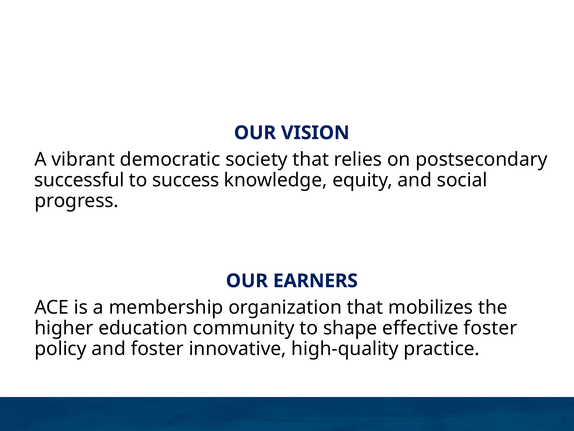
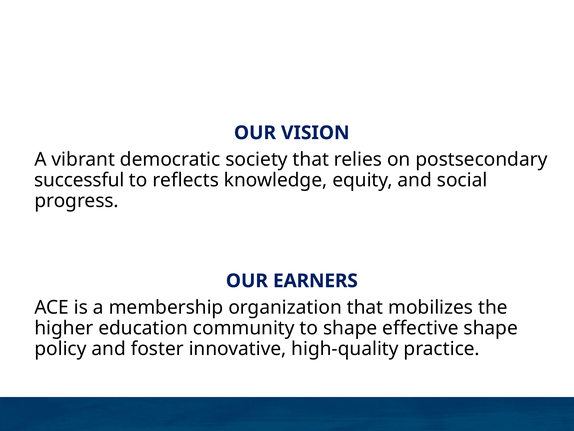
success: success -> reflects
effective foster: foster -> shape
